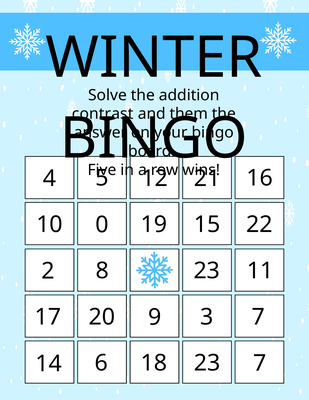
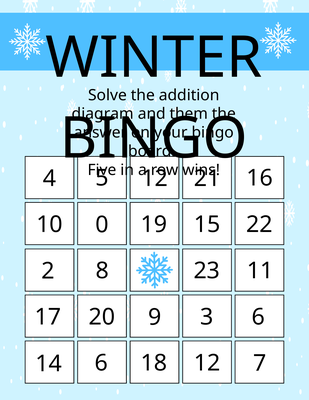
contrast: contrast -> diagram
9 7: 7 -> 6
14 23: 23 -> 12
